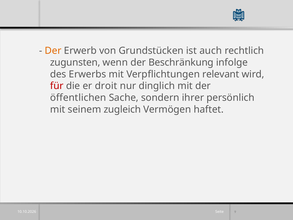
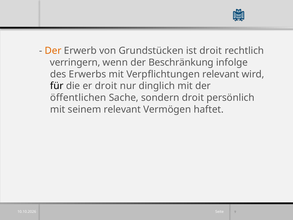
ist auch: auch -> droit
zugunsten: zugunsten -> verringern
für colour: red -> black
sondern ihrer: ihrer -> droit
seinem zugleich: zugleich -> relevant
